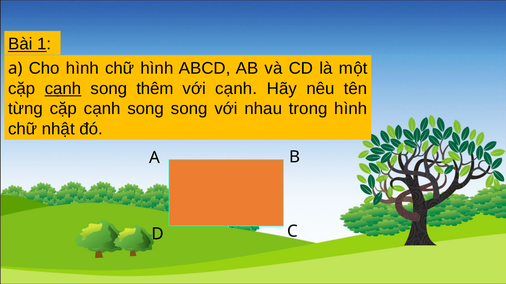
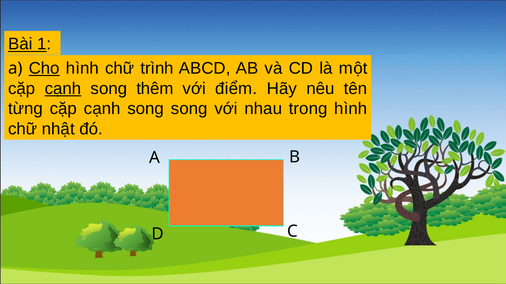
Cho underline: none -> present
chữ hình: hình -> trình
với cạnh: cạnh -> điểm
